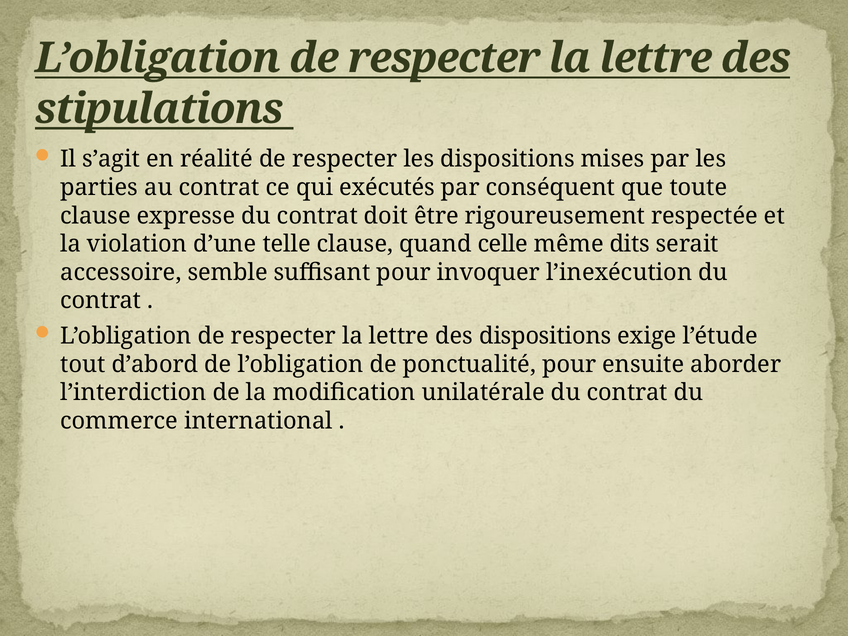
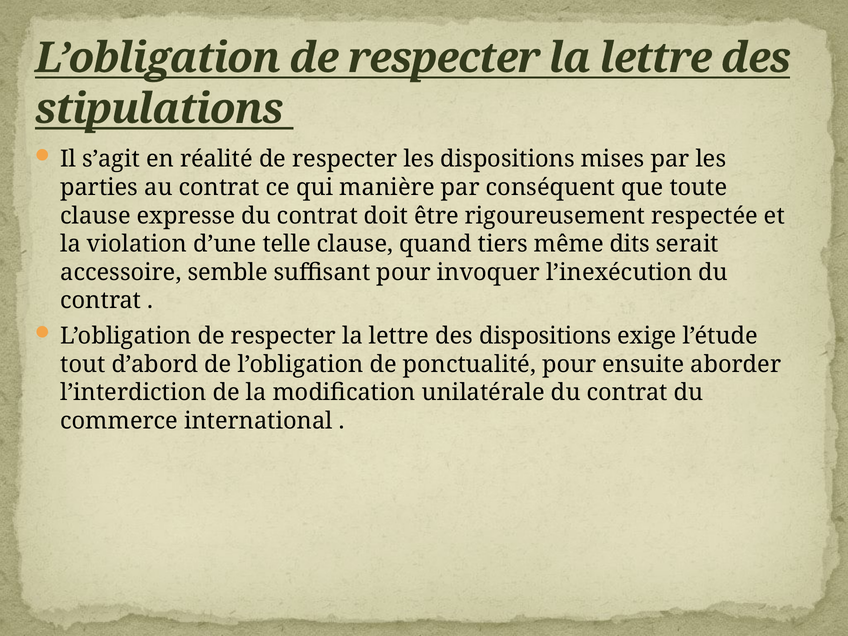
exécutés: exécutés -> manière
celle: celle -> tiers
